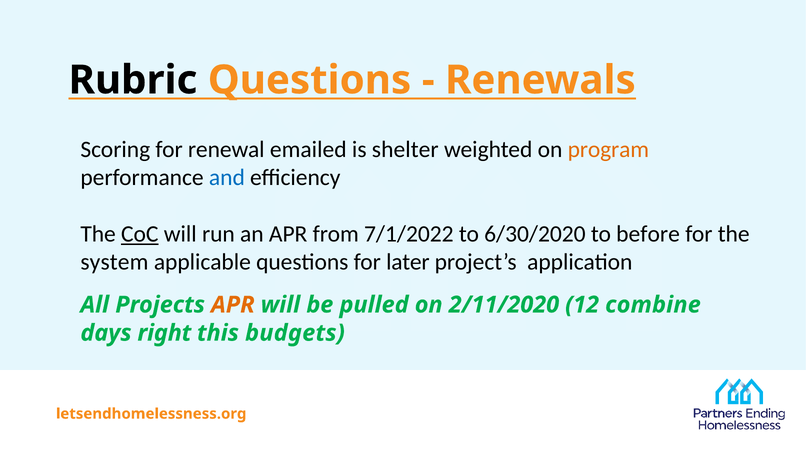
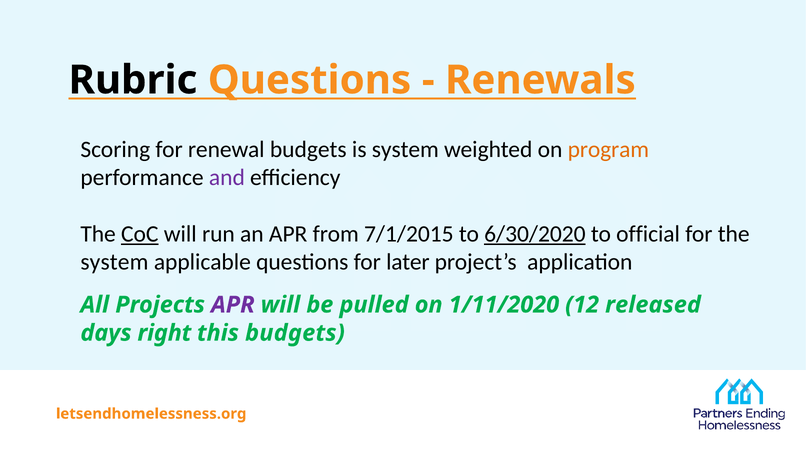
renewal emailed: emailed -> budgets
is shelter: shelter -> system
and colour: blue -> purple
7/1/2022: 7/1/2022 -> 7/1/2015
6/30/2020 underline: none -> present
before: before -> official
APR at (233, 305) colour: orange -> purple
2/11/2020: 2/11/2020 -> 1/11/2020
combine: combine -> released
